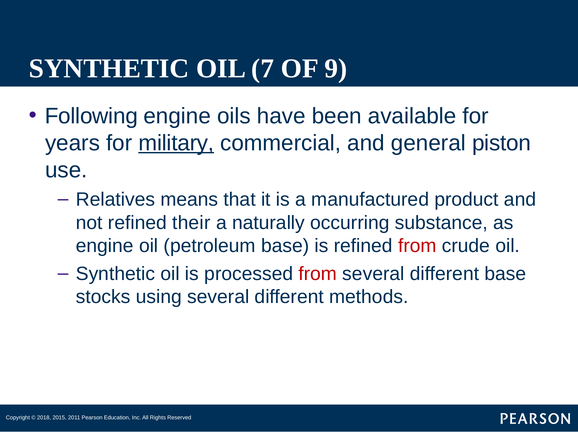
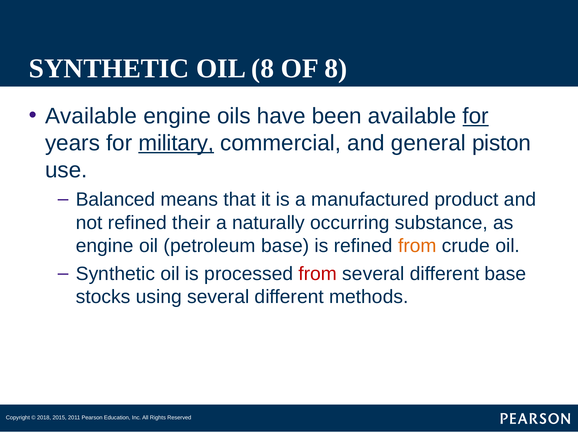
OIL 7: 7 -> 8
OF 9: 9 -> 8
Following at (91, 116): Following -> Available
for at (476, 116) underline: none -> present
Relatives: Relatives -> Balanced
from at (417, 246) colour: red -> orange
